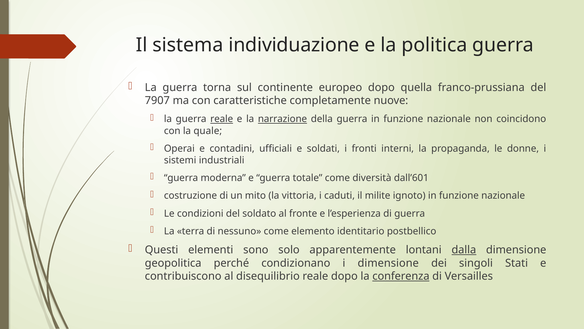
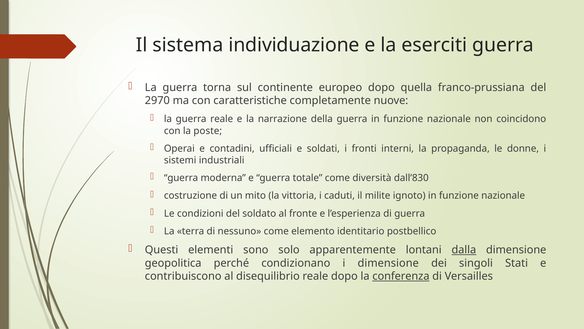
politica: politica -> eserciti
7907: 7907 -> 2970
reale at (222, 119) underline: present -> none
narrazione underline: present -> none
quale: quale -> poste
dall’601: dall’601 -> dall’830
